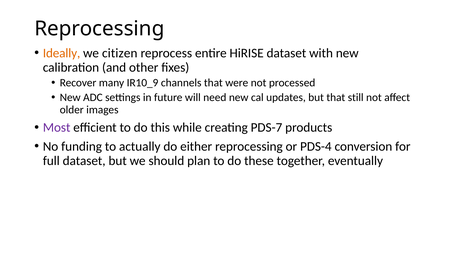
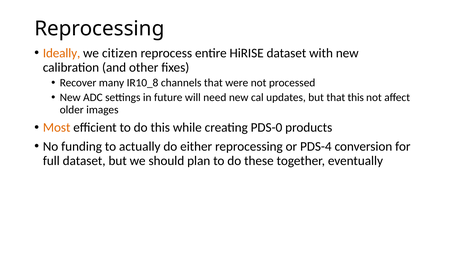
IR10_9: IR10_9 -> IR10_8
that still: still -> this
Most colour: purple -> orange
PDS-7: PDS-7 -> PDS-0
